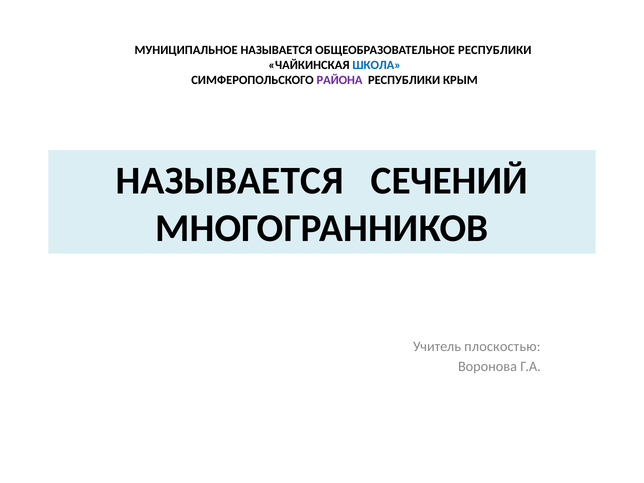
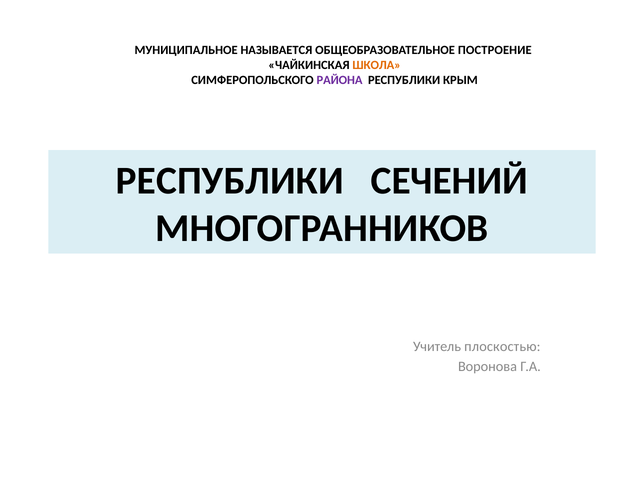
ОБЩЕОБРАЗОВАТЕЛЬНОЕ РЕСПУБЛИКИ: РЕСПУБЛИКИ -> ПОСТРОЕНИЕ
ШКОЛА colour: blue -> orange
НАЗЫВАЕТСЯ at (230, 181): НАЗЫВАЕТСЯ -> РЕСПУБЛИКИ
